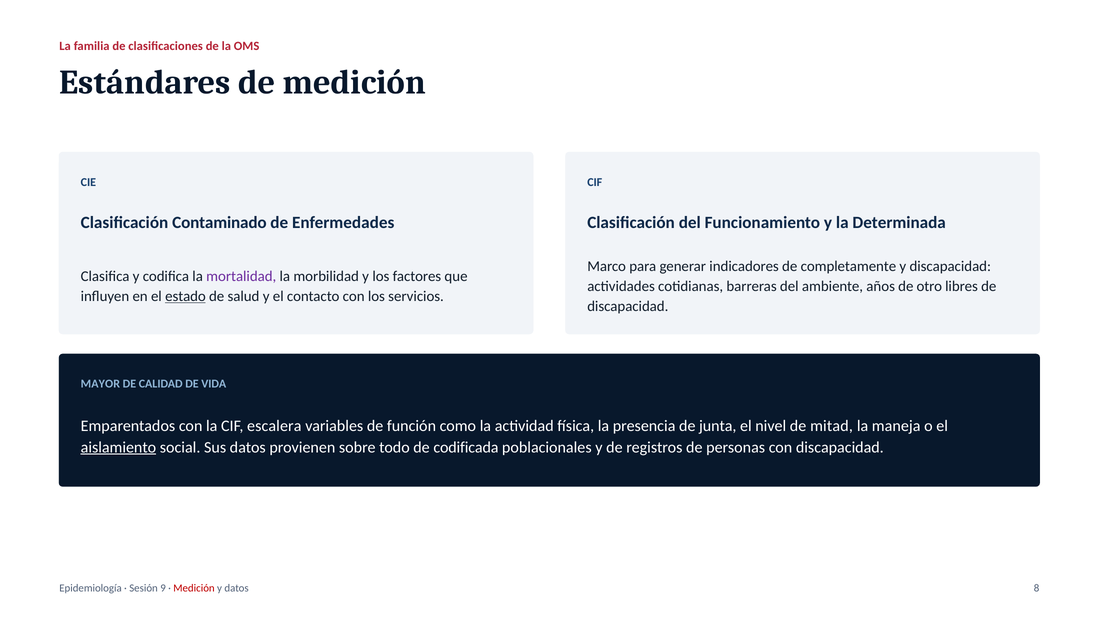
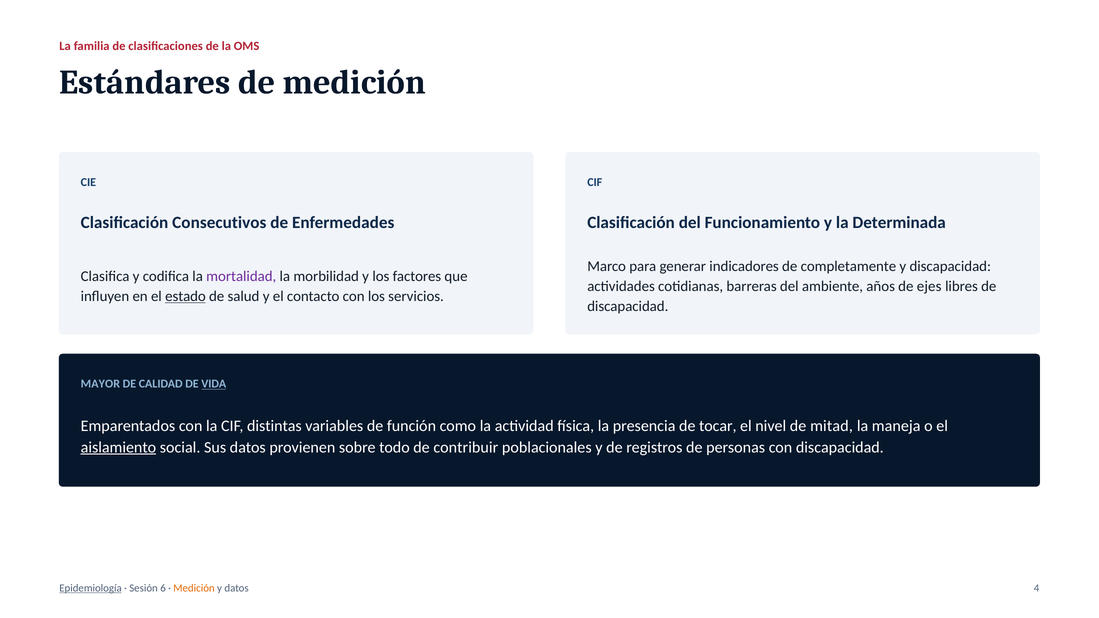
Contaminado: Contaminado -> Consecutivos
otro: otro -> ejes
VIDA underline: none -> present
escalera: escalera -> distintas
junta: junta -> tocar
codificada: codificada -> contribuir
Epidemiología underline: none -> present
9: 9 -> 6
Medición at (194, 588) colour: red -> orange
8: 8 -> 4
